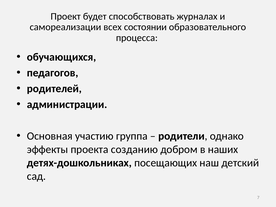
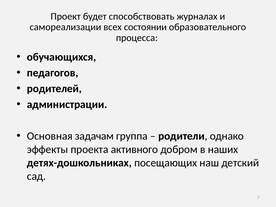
участию: участию -> задачам
созданию: созданию -> активного
